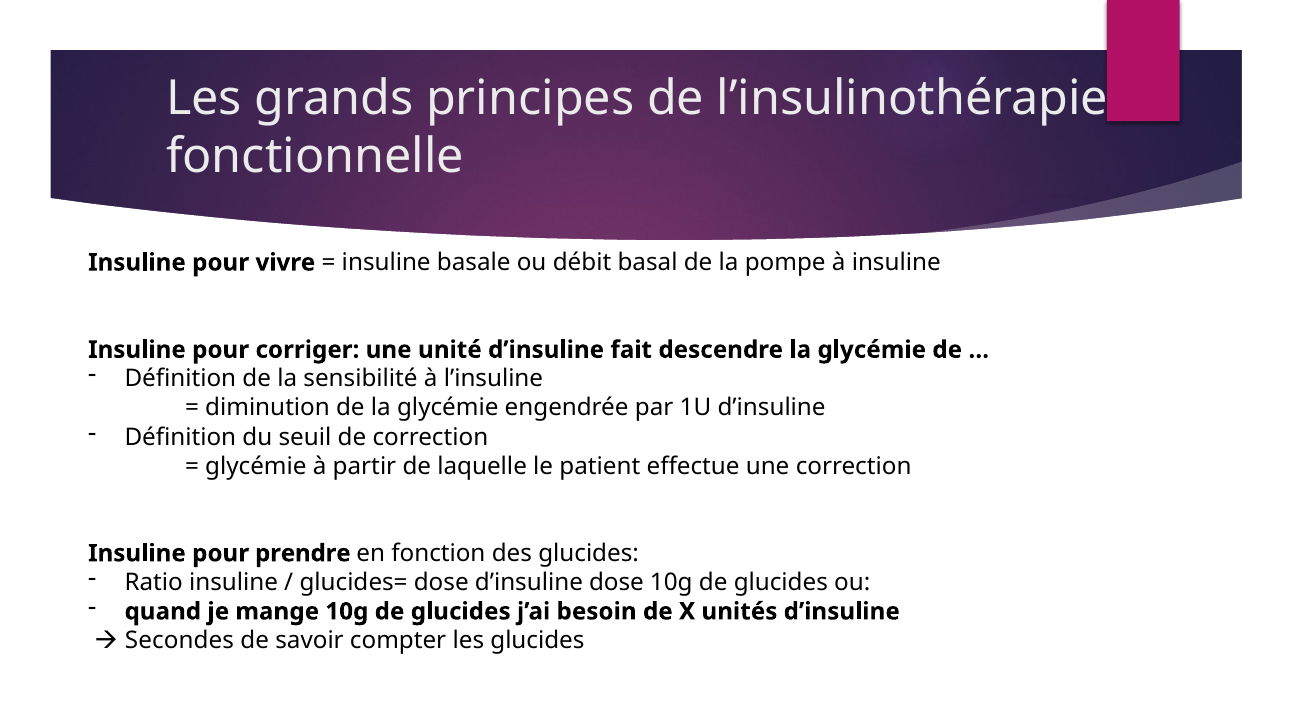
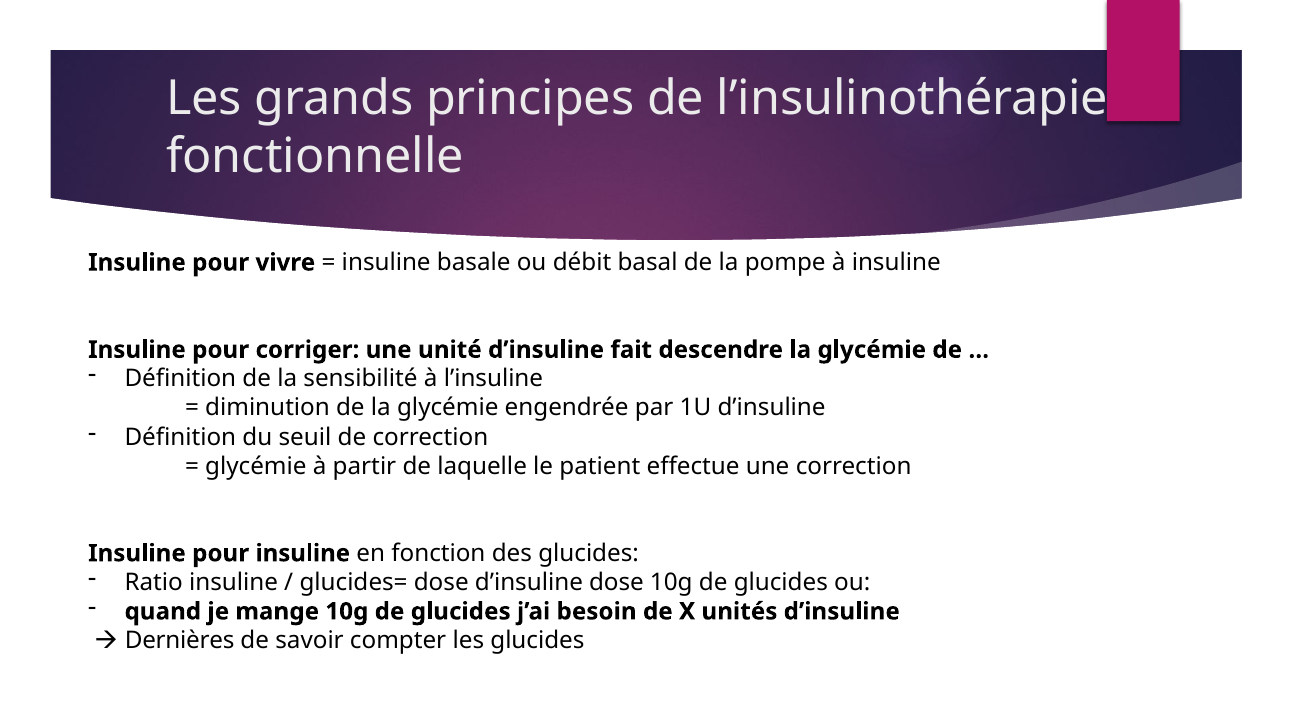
pour prendre: prendre -> insuline
Secondes: Secondes -> Dernières
